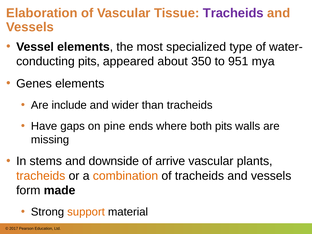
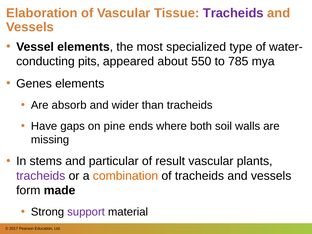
350: 350 -> 550
951: 951 -> 785
include: include -> absorb
both pits: pits -> soil
downside: downside -> particular
arrive: arrive -> result
tracheids at (41, 176) colour: orange -> purple
support colour: orange -> purple
